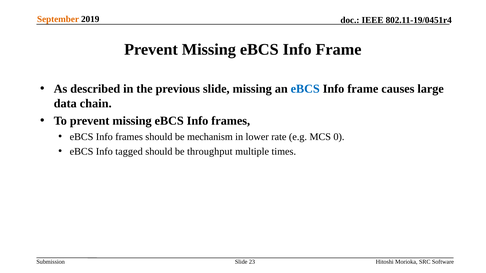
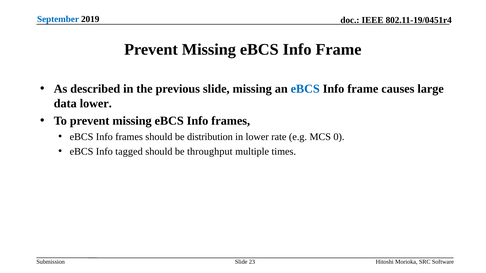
September colour: orange -> blue
data chain: chain -> lower
mechanism: mechanism -> distribution
